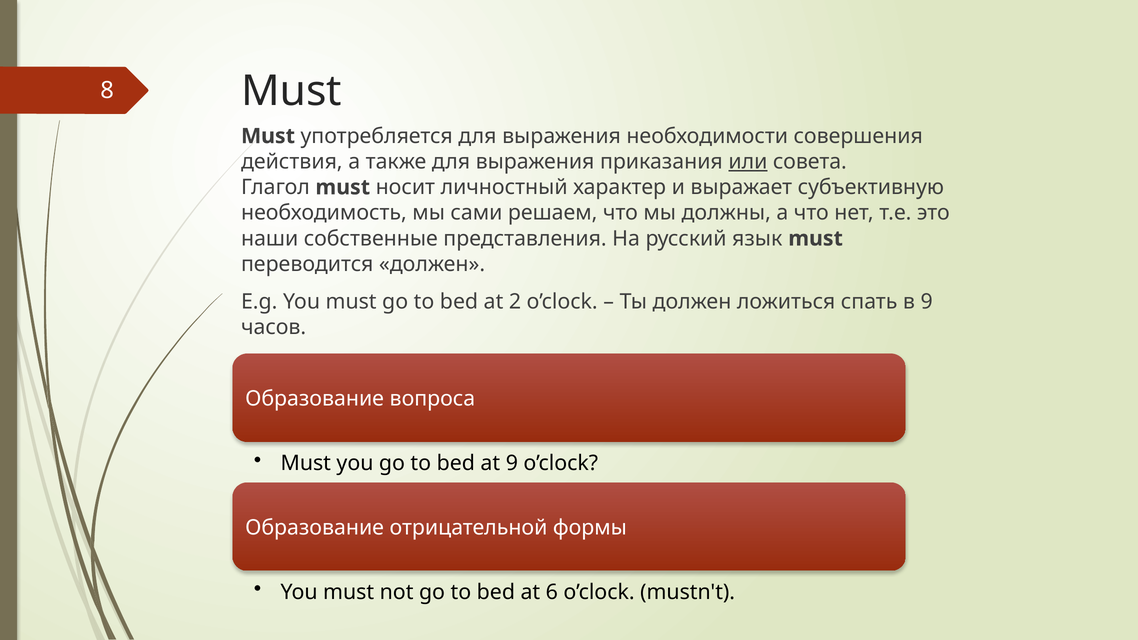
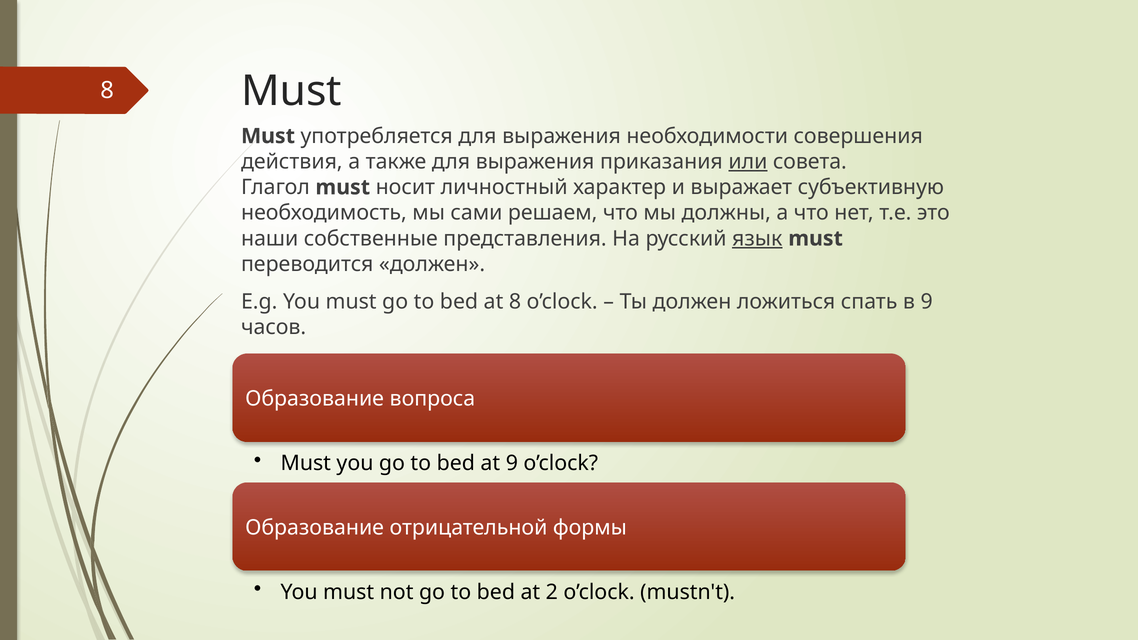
язык underline: none -> present
at 2: 2 -> 8
6: 6 -> 2
